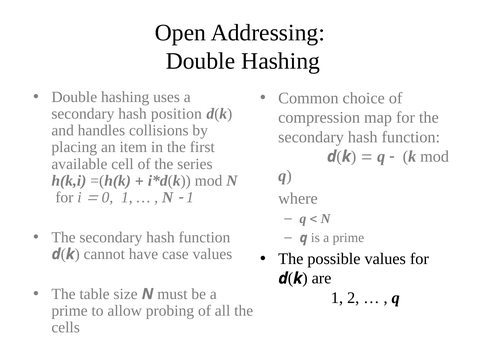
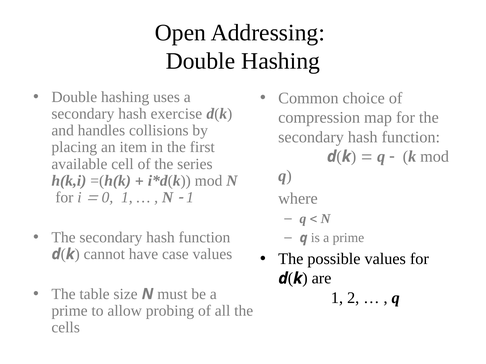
position: position -> exercise
